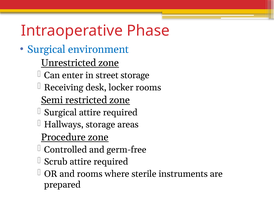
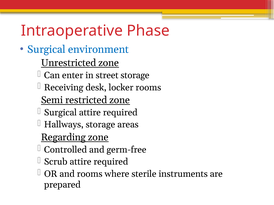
Procedure: Procedure -> Regarding
